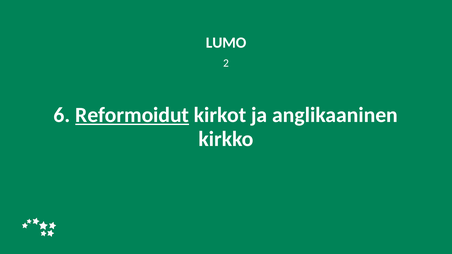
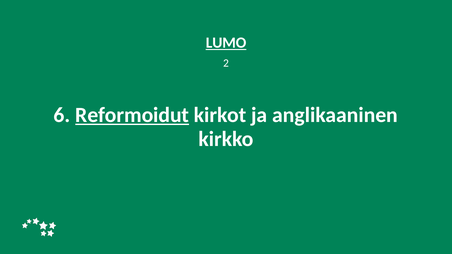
LUMO underline: none -> present
